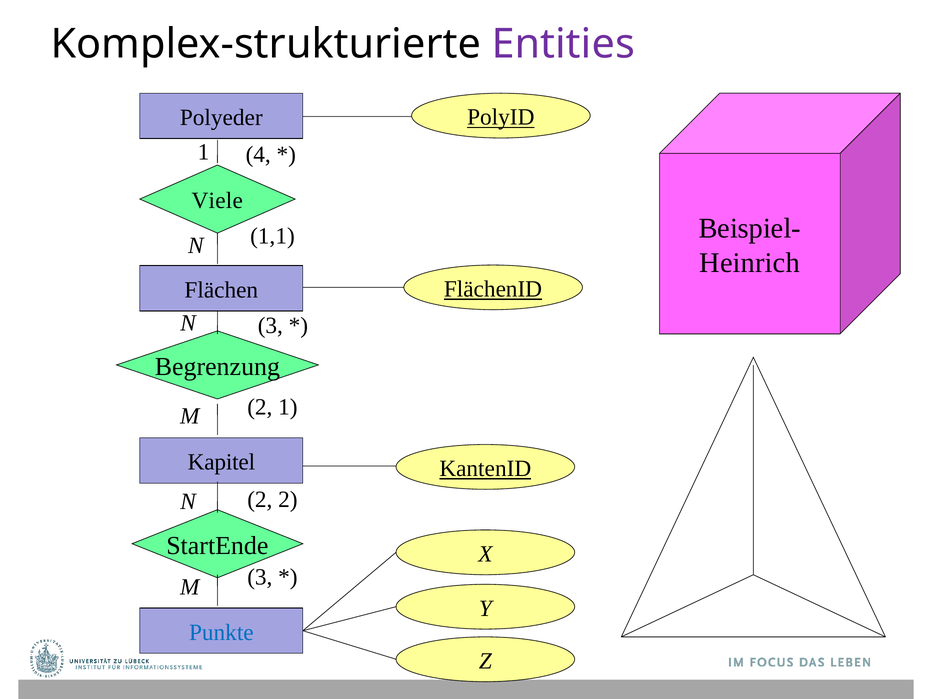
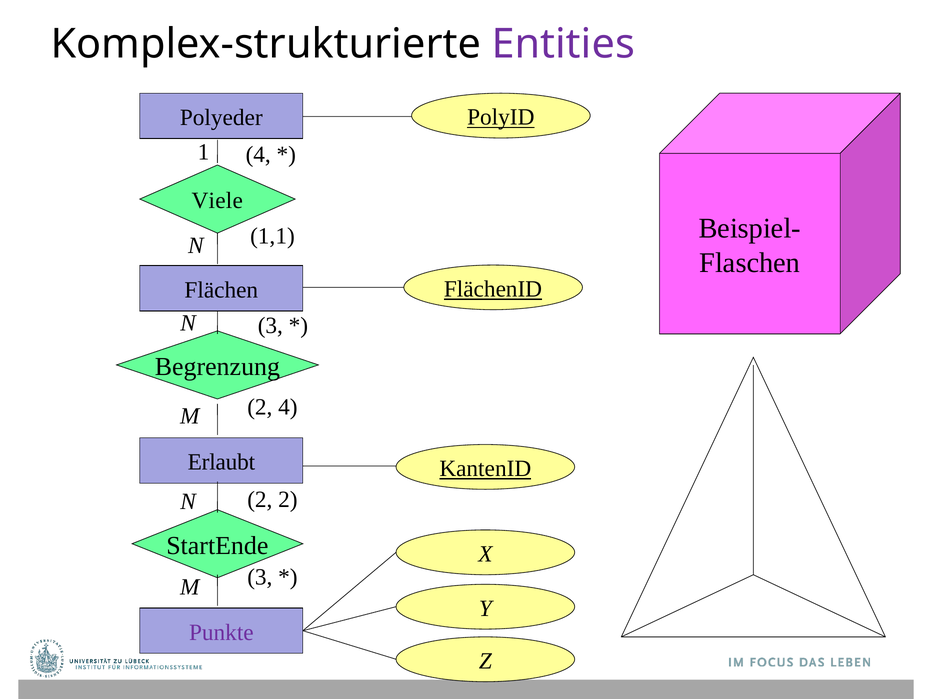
Heinrich: Heinrich -> Flaschen
2 1: 1 -> 4
Kapitel: Kapitel -> Erlaubt
Punkte colour: blue -> purple
